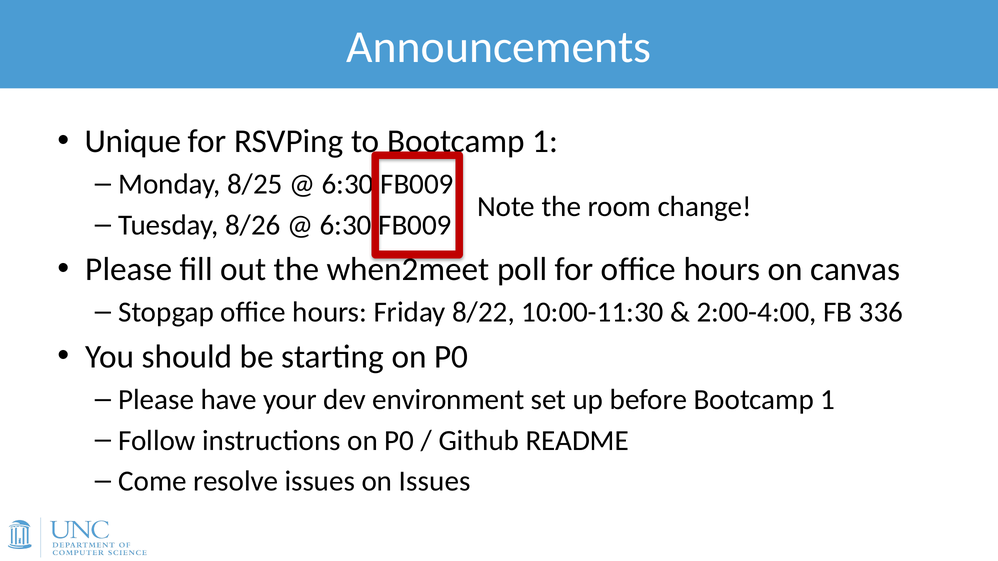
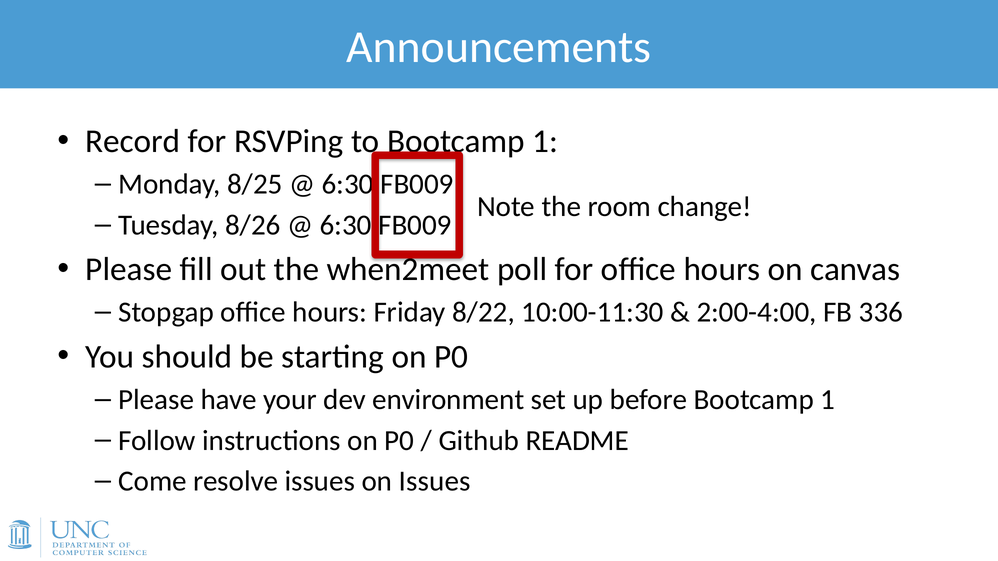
Unique: Unique -> Record
